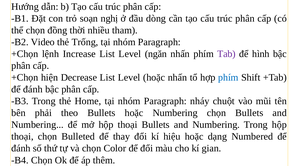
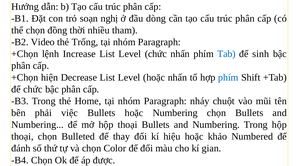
Level ngăn: ngăn -> chức
Tab colour: purple -> blue
hình: hình -> sinh
đánh at (33, 90): đánh -> chức
theo: theo -> việc
dạng: dạng -> khảo
thêm: thêm -> được
